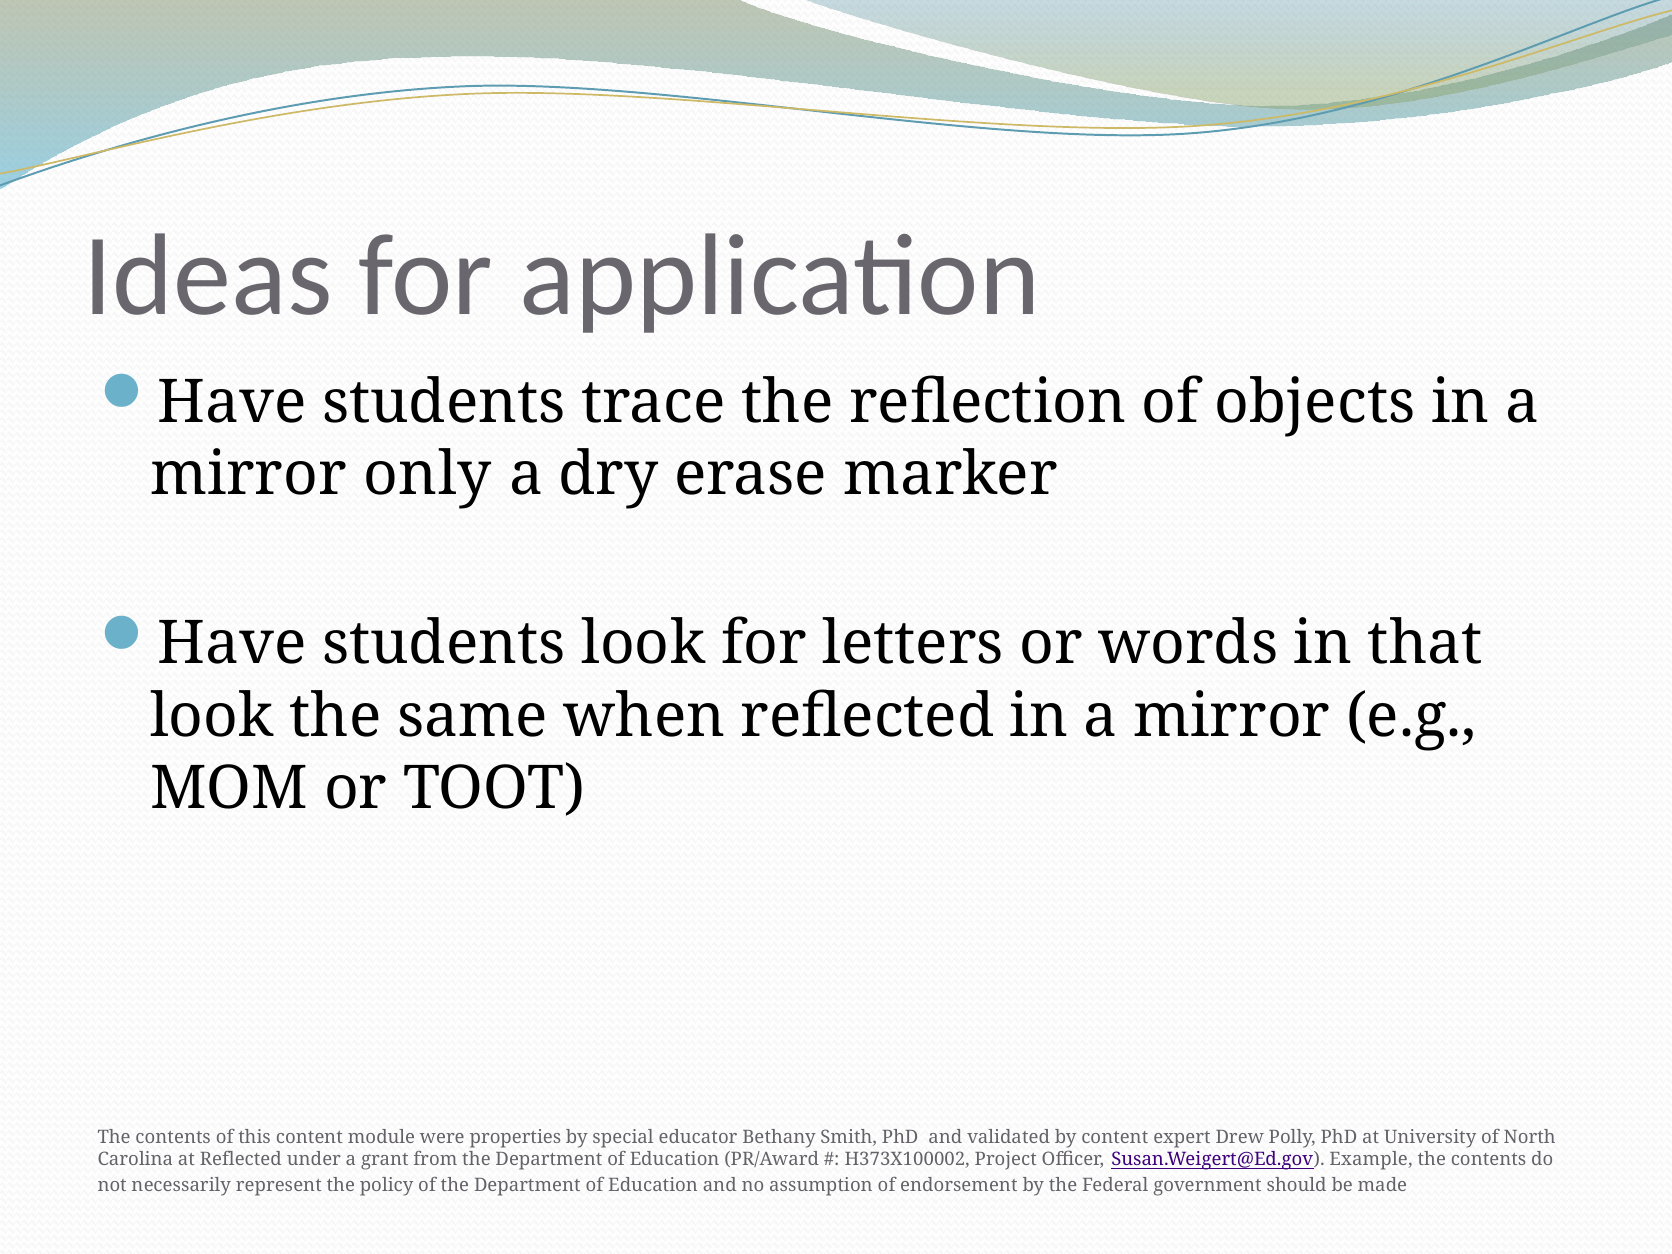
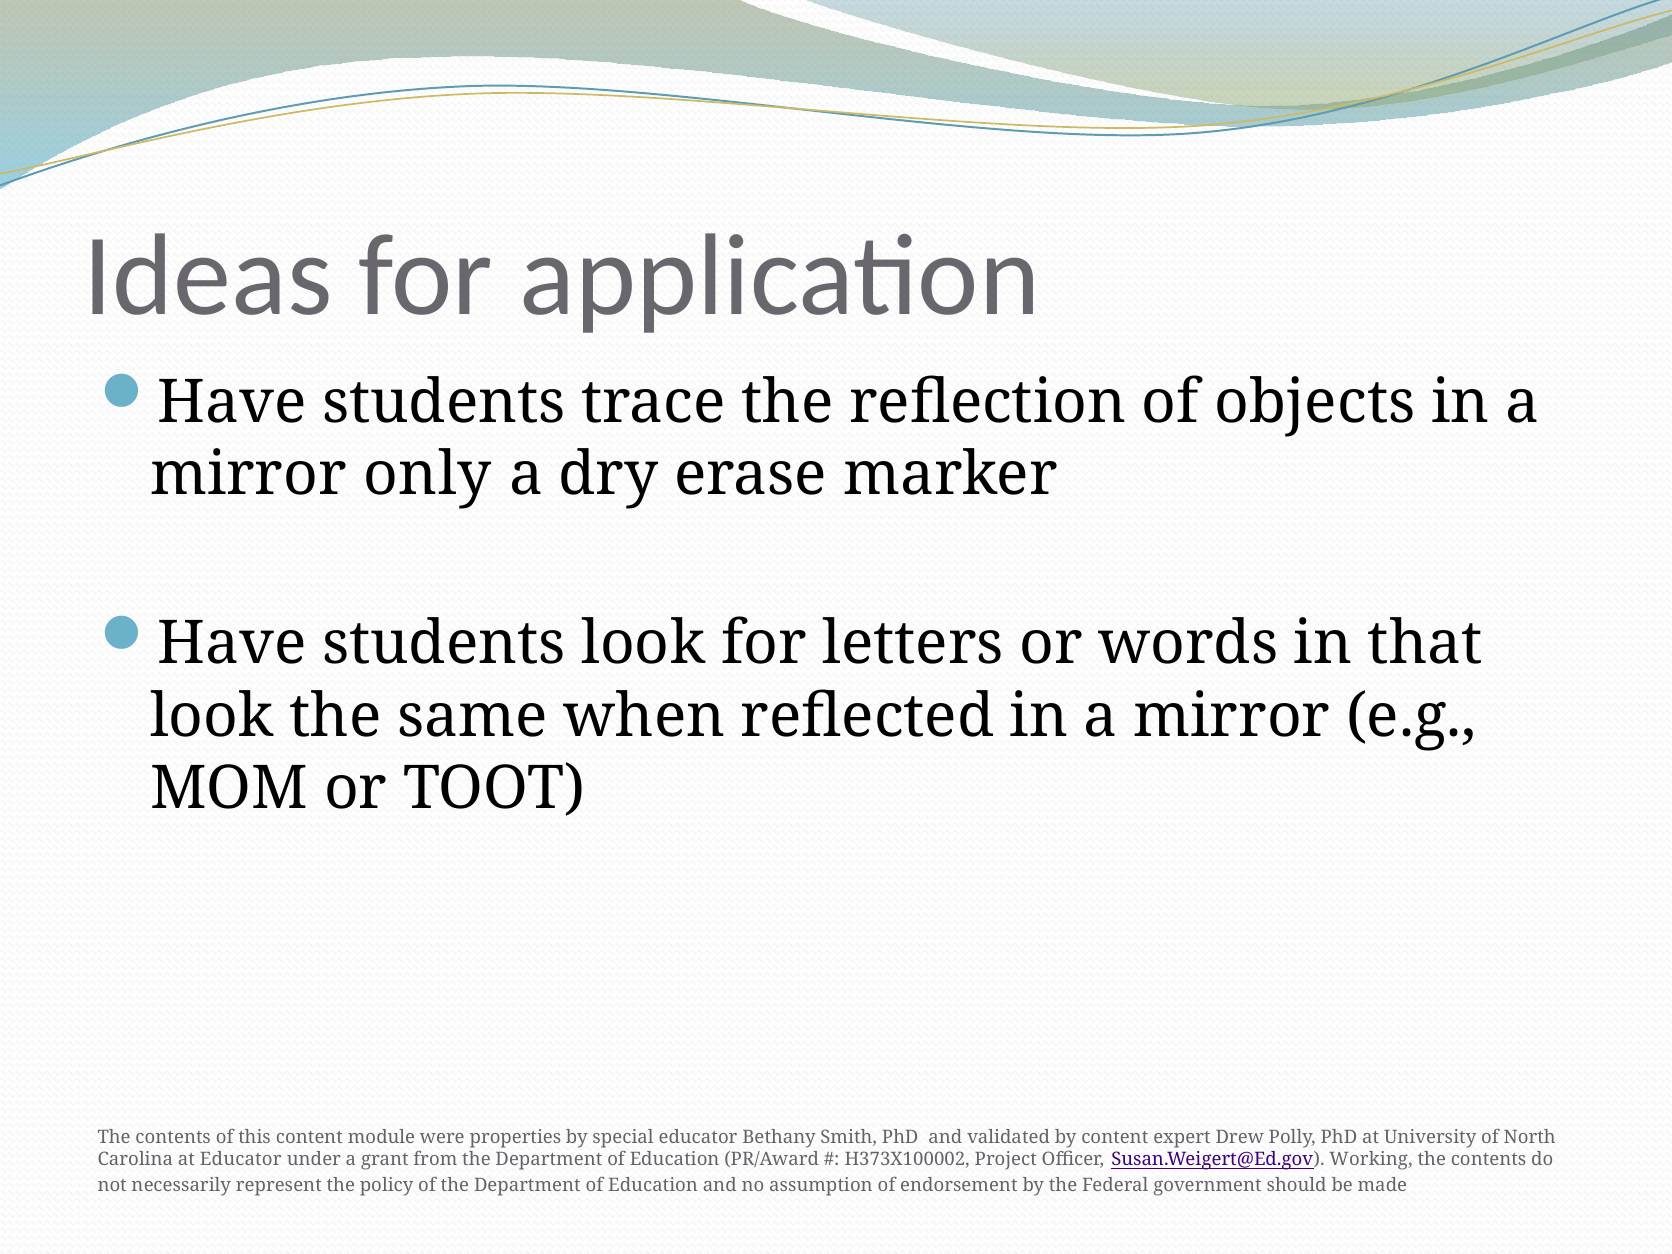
at Reflected: Reflected -> Educator
Example: Example -> Working
